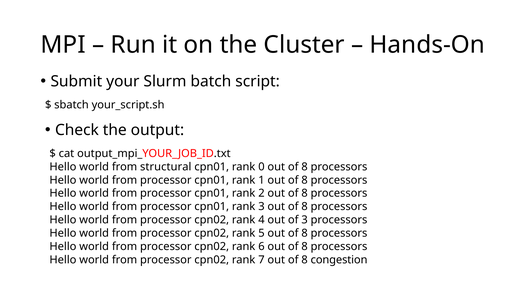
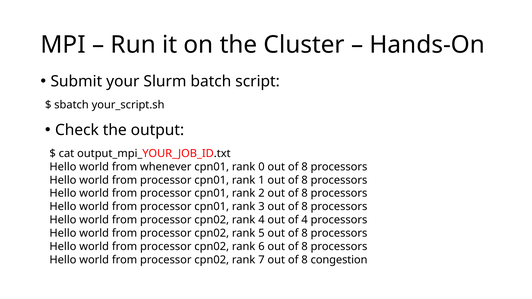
structural: structural -> whenever
of 3: 3 -> 4
